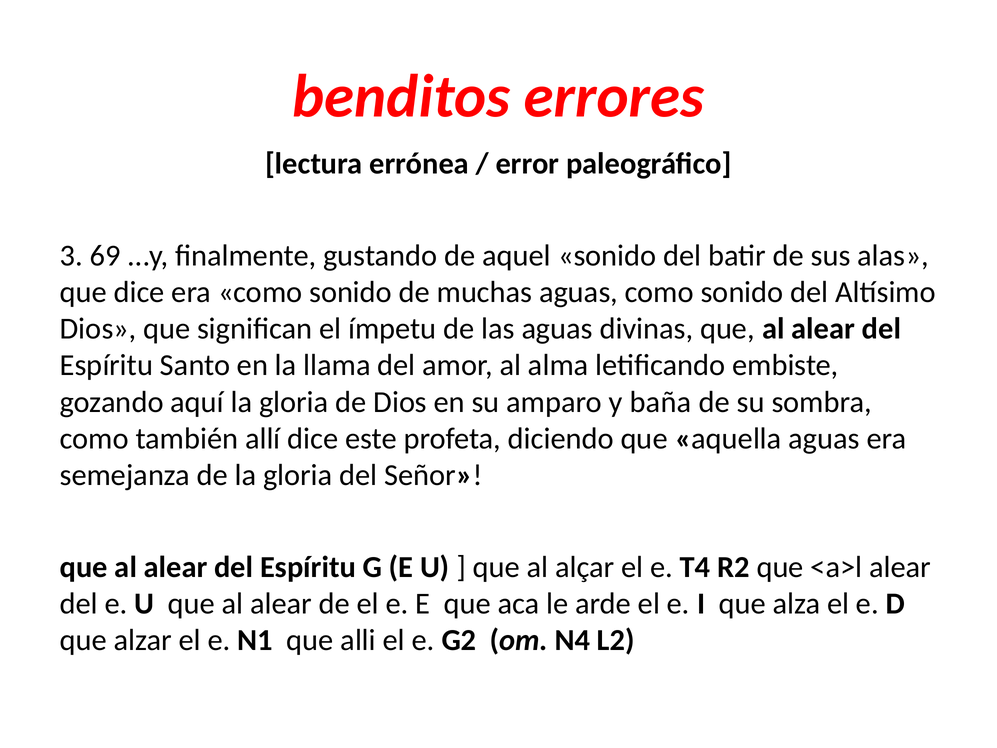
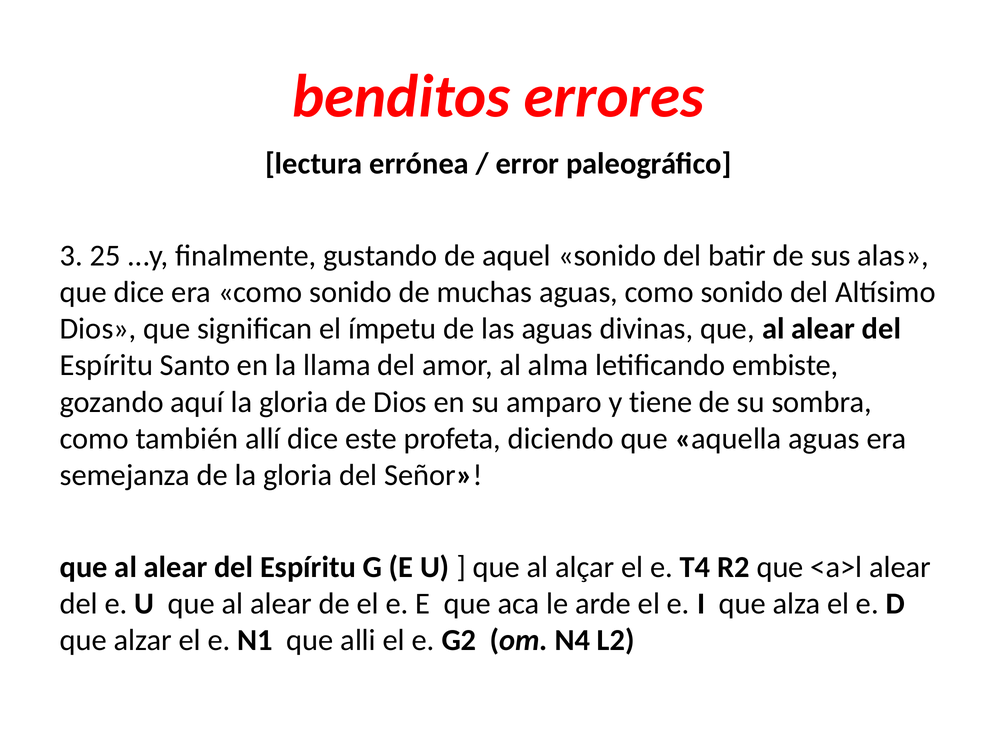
69: 69 -> 25
baña: baña -> tiene
